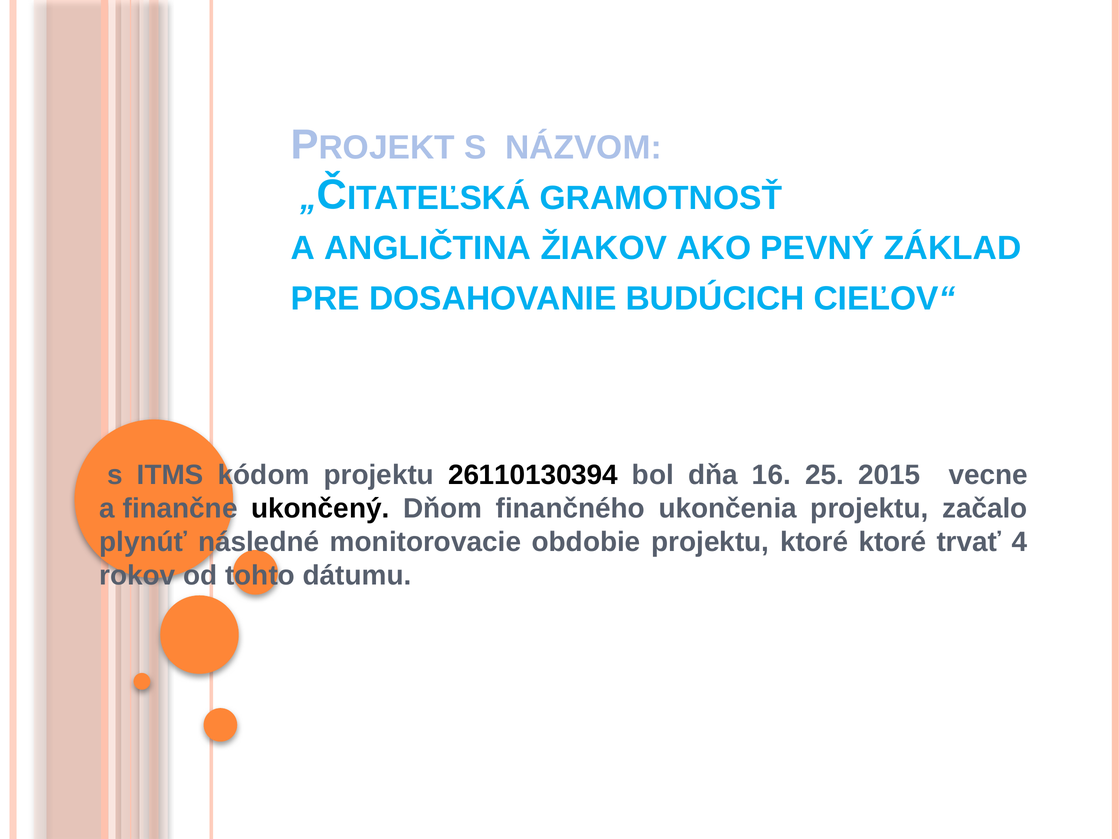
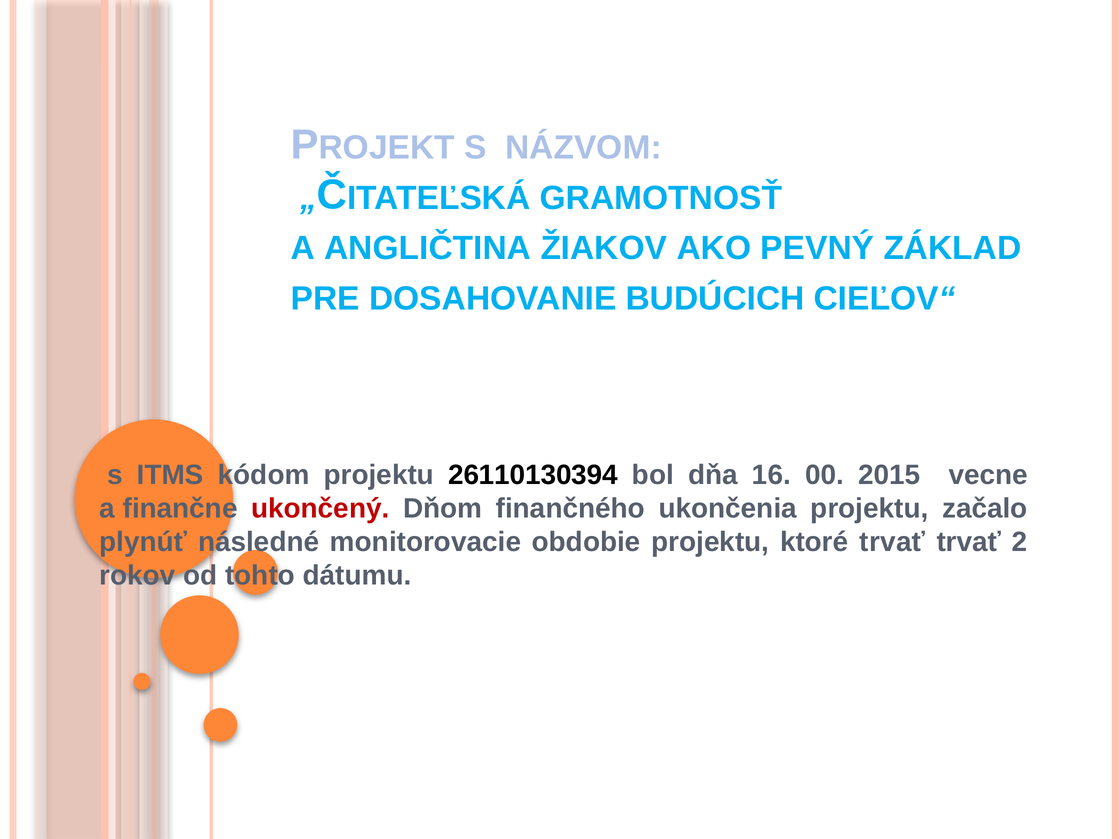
25: 25 -> 00
ukončený colour: black -> red
ktoré ktoré: ktoré -> trvať
4: 4 -> 2
